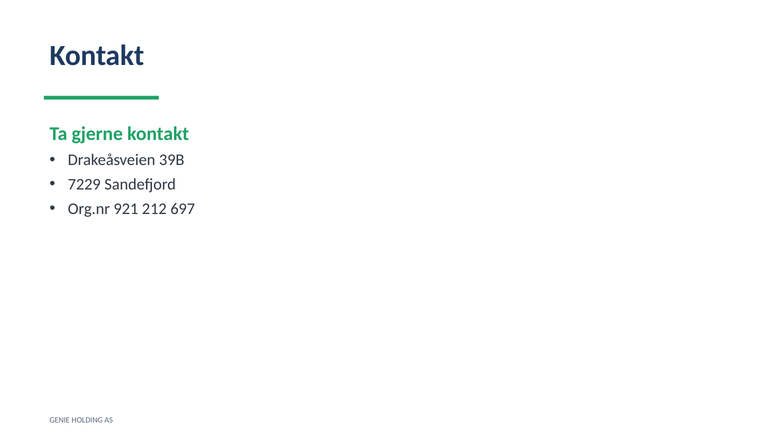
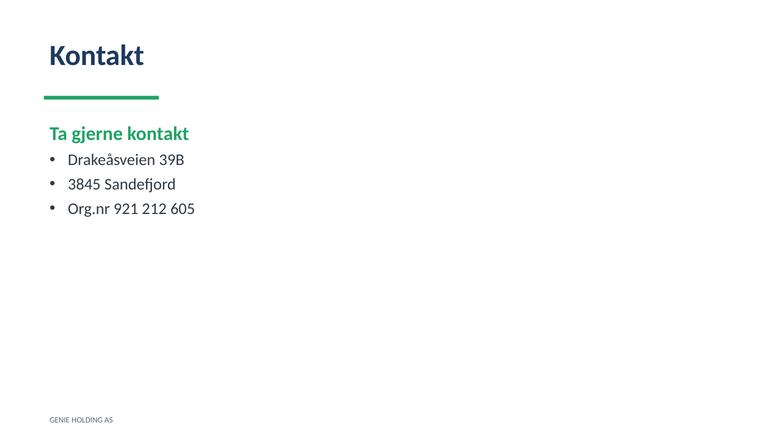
7229: 7229 -> 3845
697: 697 -> 605
